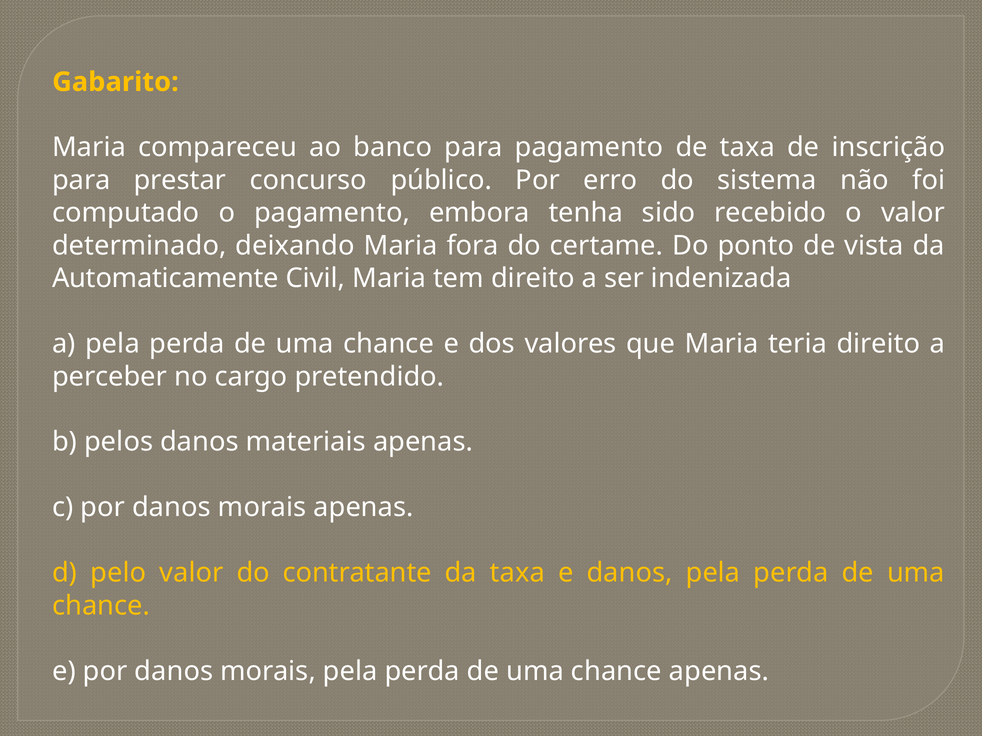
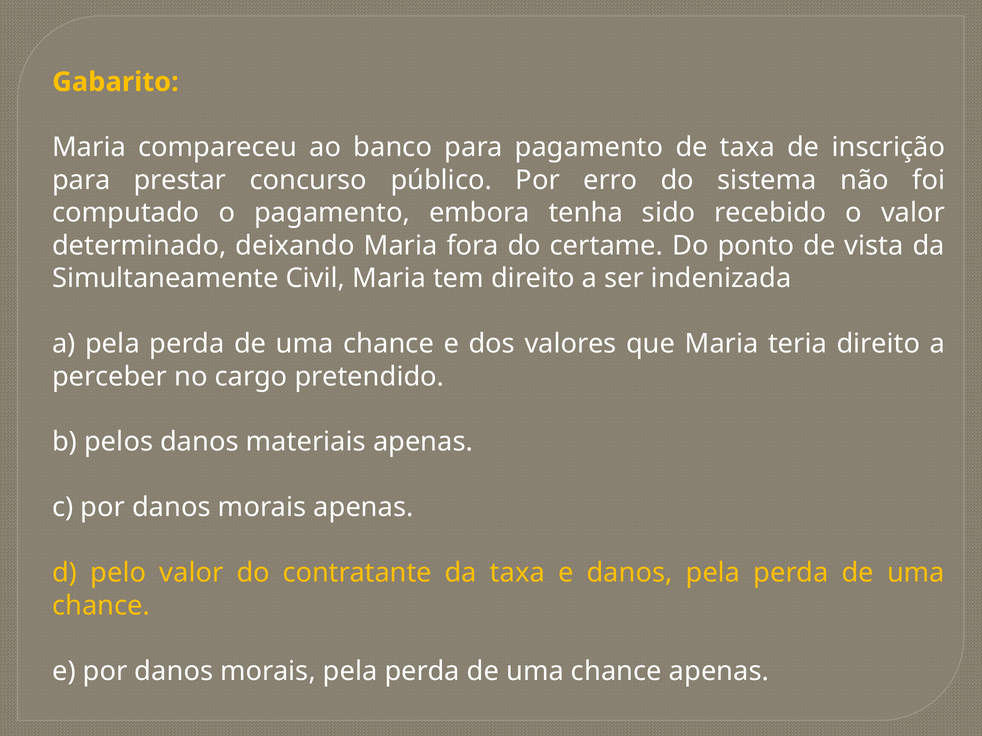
Automaticamente: Automaticamente -> Simultaneamente
